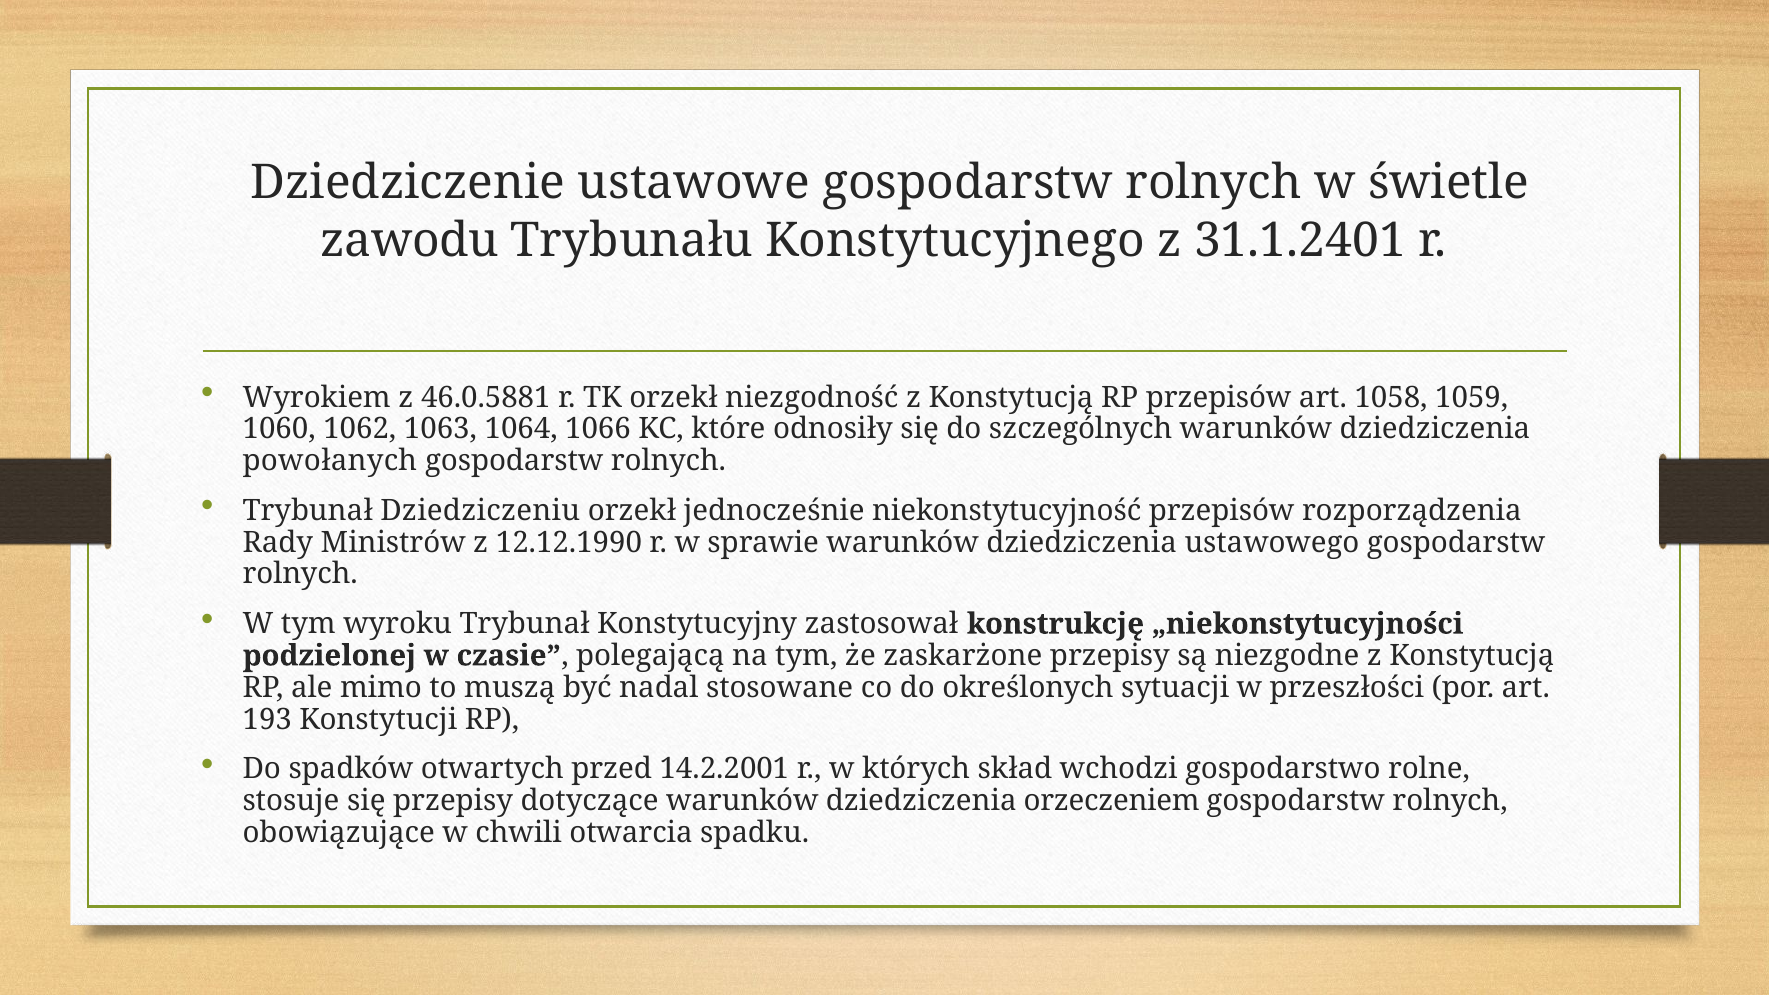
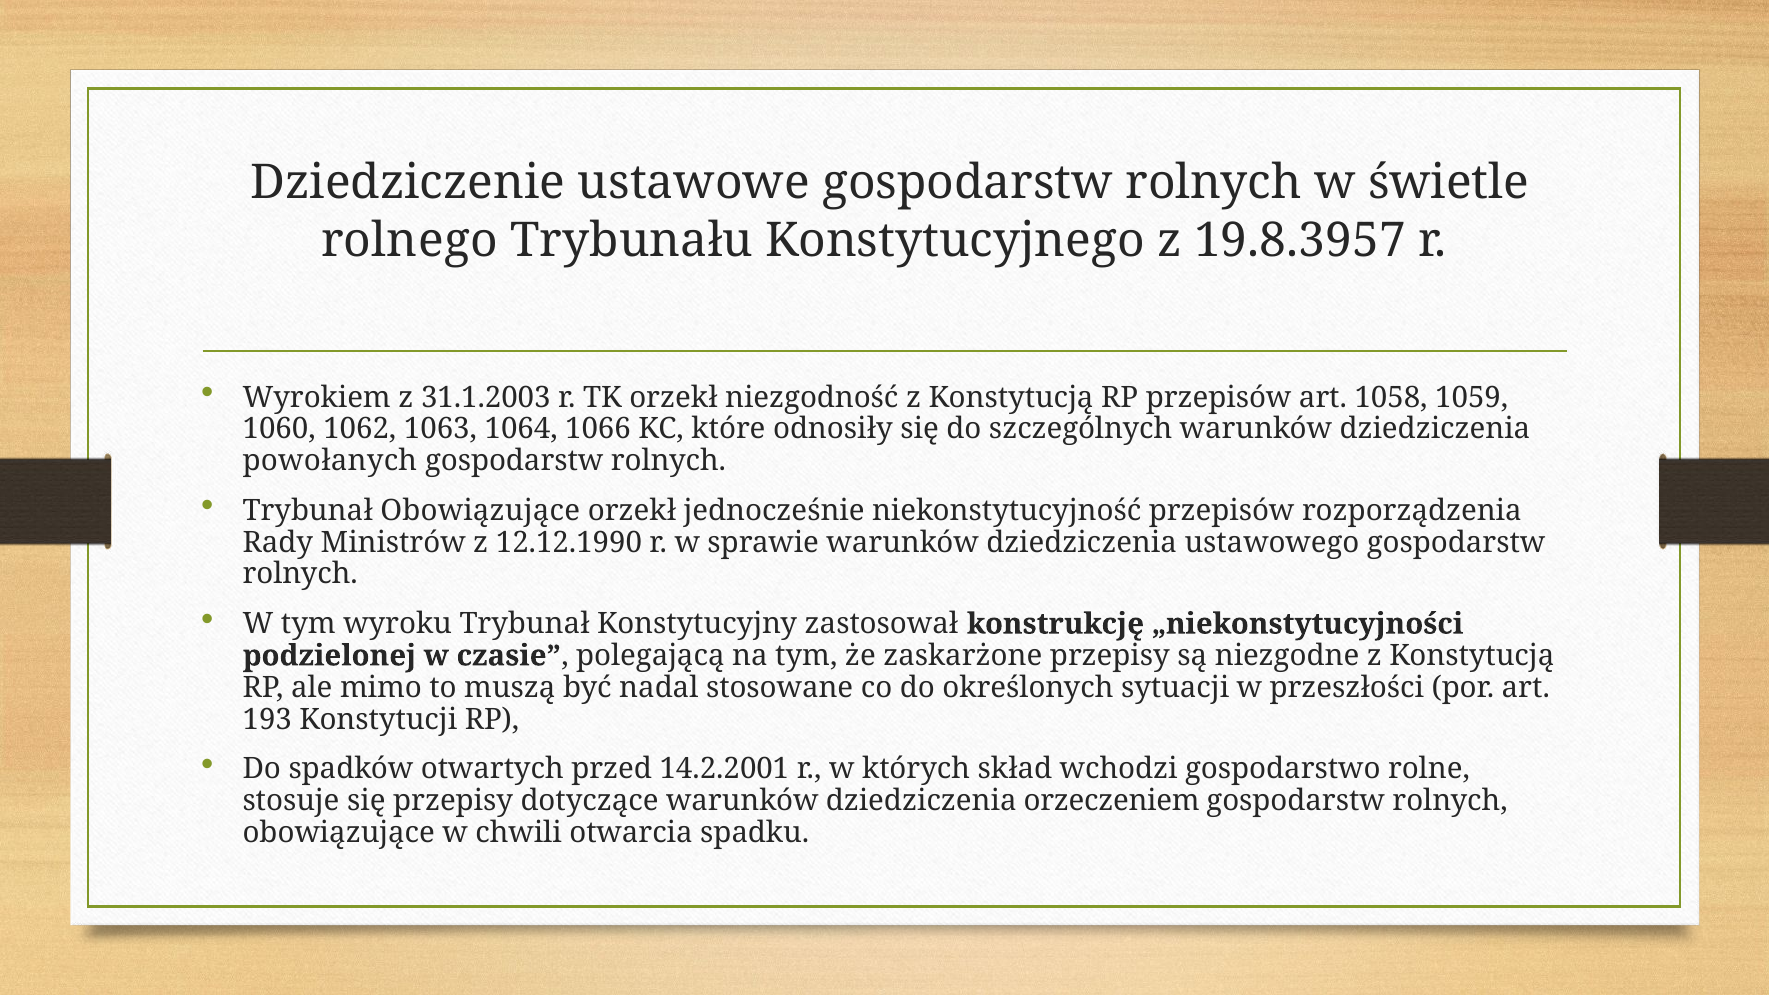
zawodu: zawodu -> rolnego
31.1.2401: 31.1.2401 -> 19.8.3957
46.0.5881: 46.0.5881 -> 31.1.2003
Trybunał Dziedziczeniu: Dziedziczeniu -> Obowiązujące
